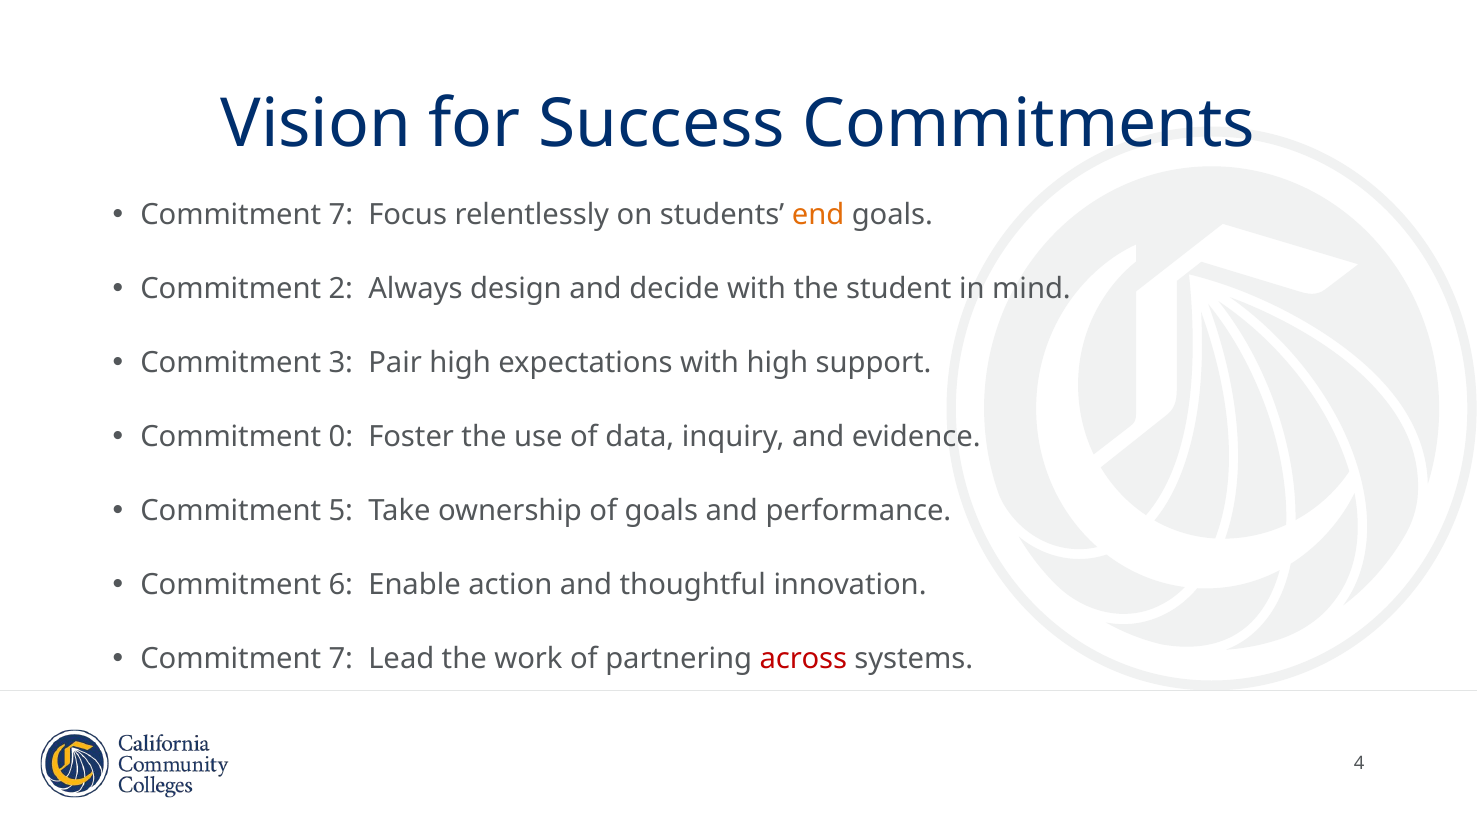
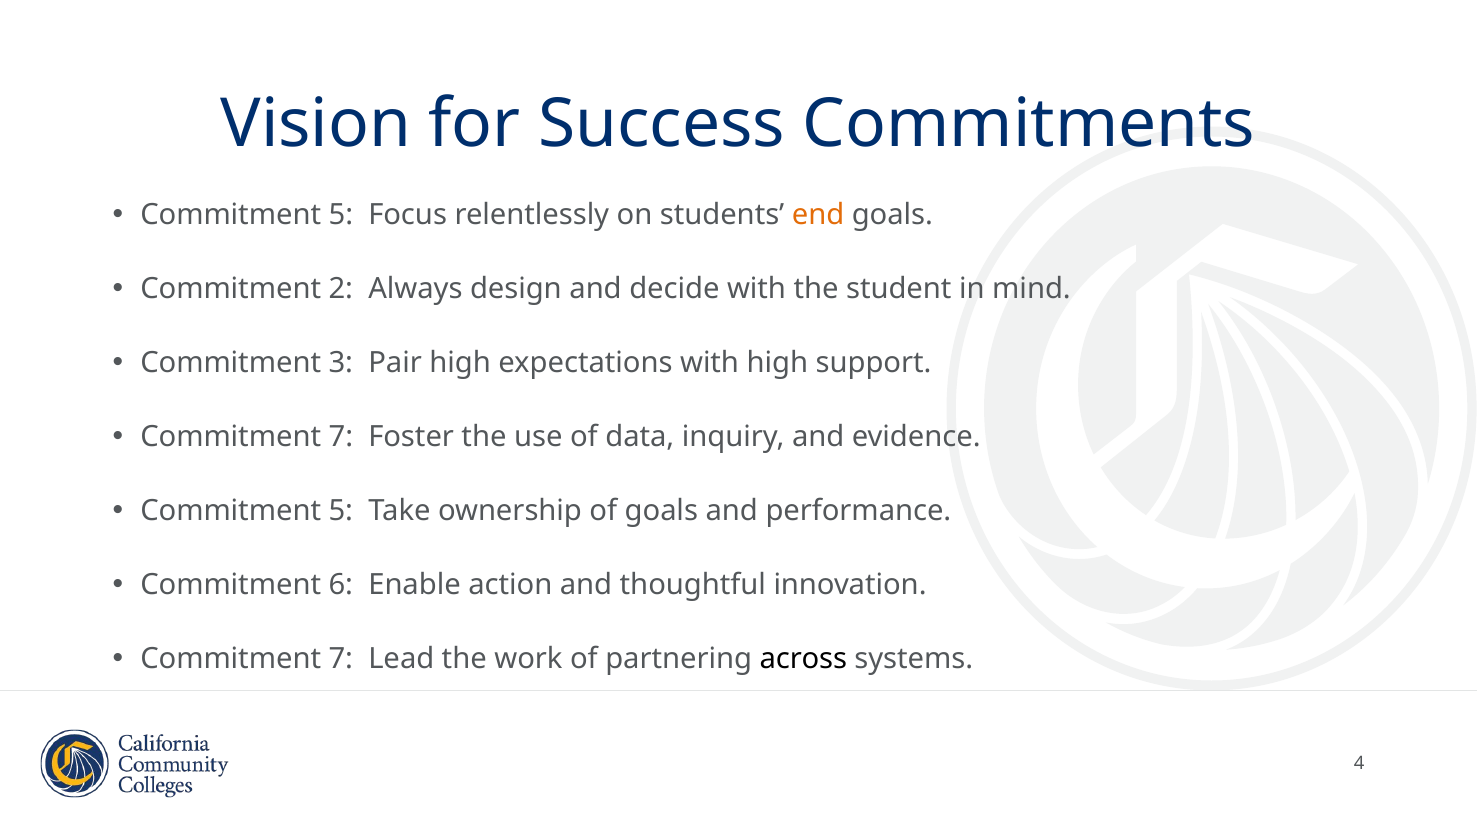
7 at (341, 214): 7 -> 5
0 at (341, 436): 0 -> 7
across colour: red -> black
